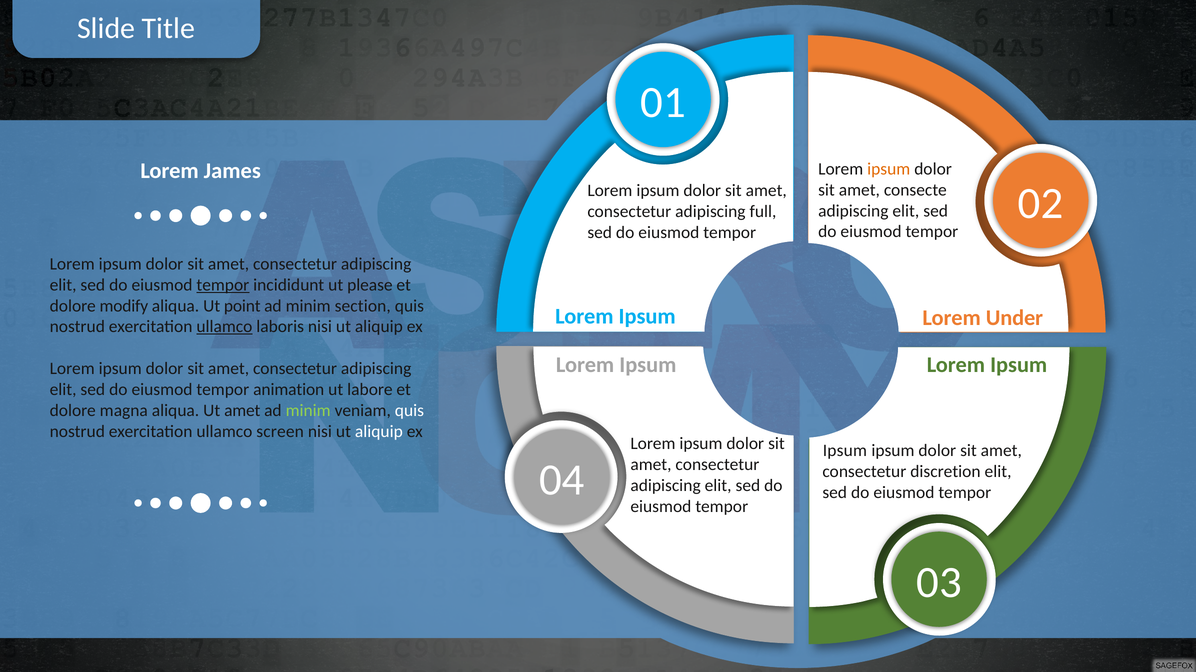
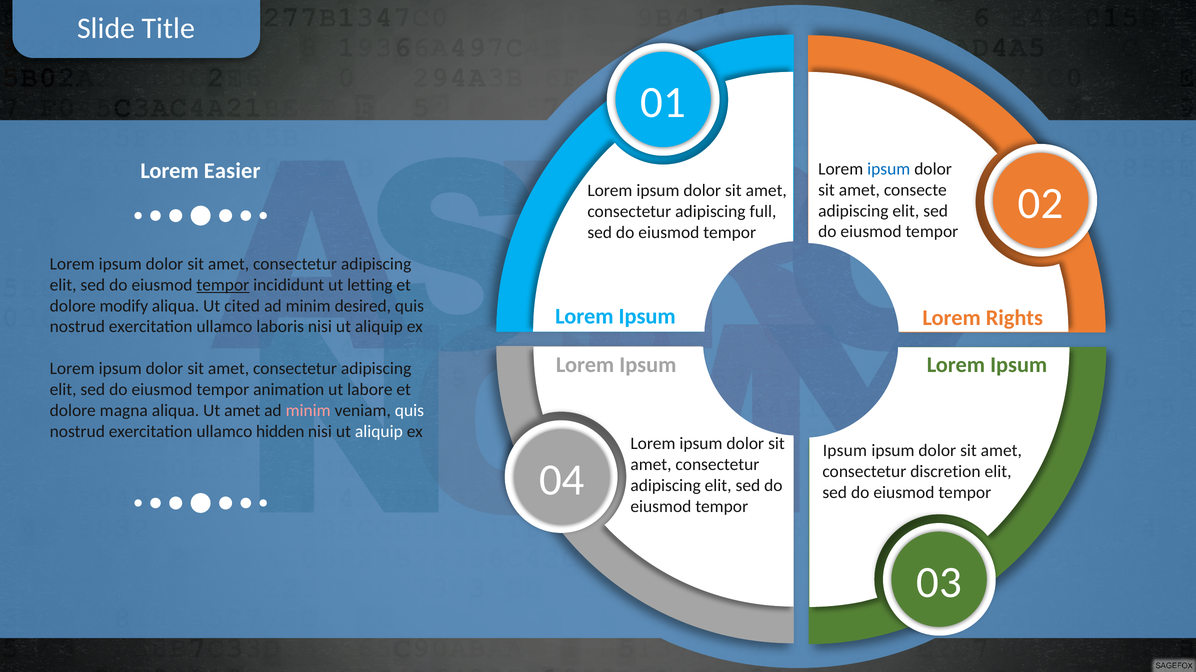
James: James -> Easier
ipsum at (889, 169) colour: orange -> blue
please: please -> letting
point: point -> cited
section: section -> desired
Under: Under -> Rights
ullamco at (224, 327) underline: present -> none
minim at (308, 411) colour: light green -> pink
screen: screen -> hidden
